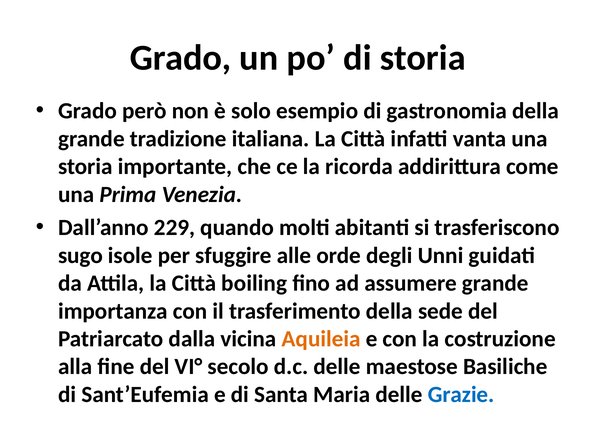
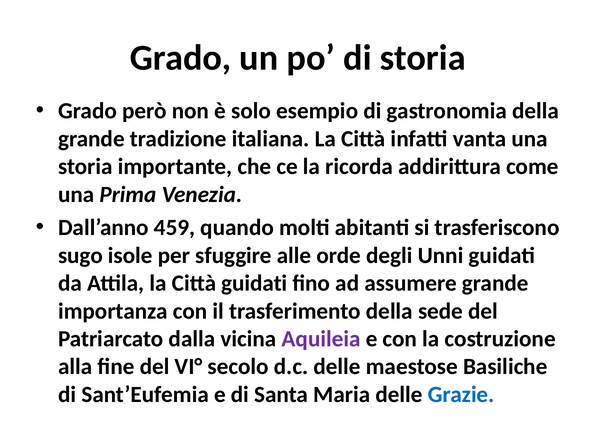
229: 229 -> 459
Città boiling: boiling -> guidati
Aquileia colour: orange -> purple
